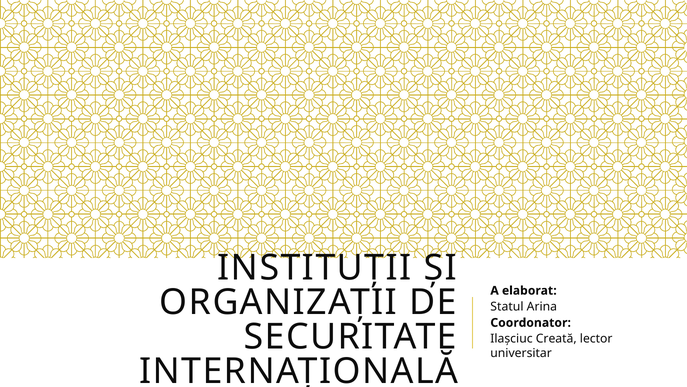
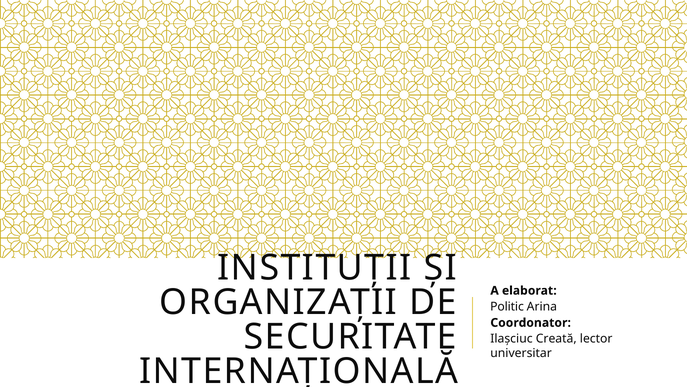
Statul: Statul -> Politic
